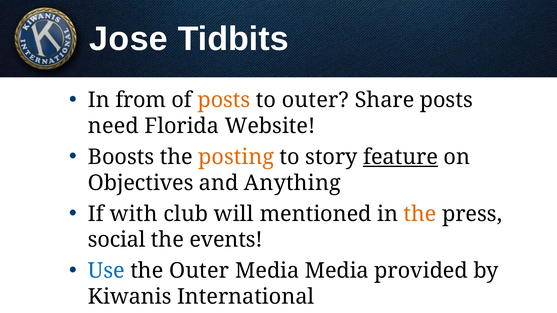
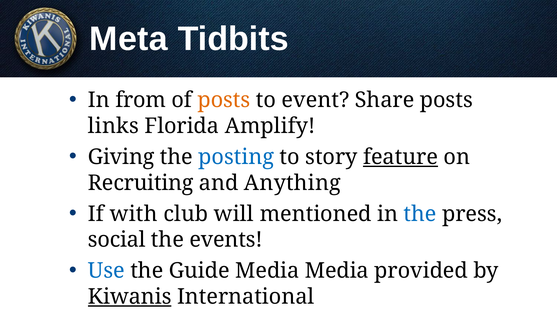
Jose: Jose -> Meta
to outer: outer -> event
need: need -> links
Website: Website -> Amplify
Boosts: Boosts -> Giving
posting colour: orange -> blue
Objectives: Objectives -> Recruiting
the at (420, 214) colour: orange -> blue
the Outer: Outer -> Guide
Kiwanis underline: none -> present
